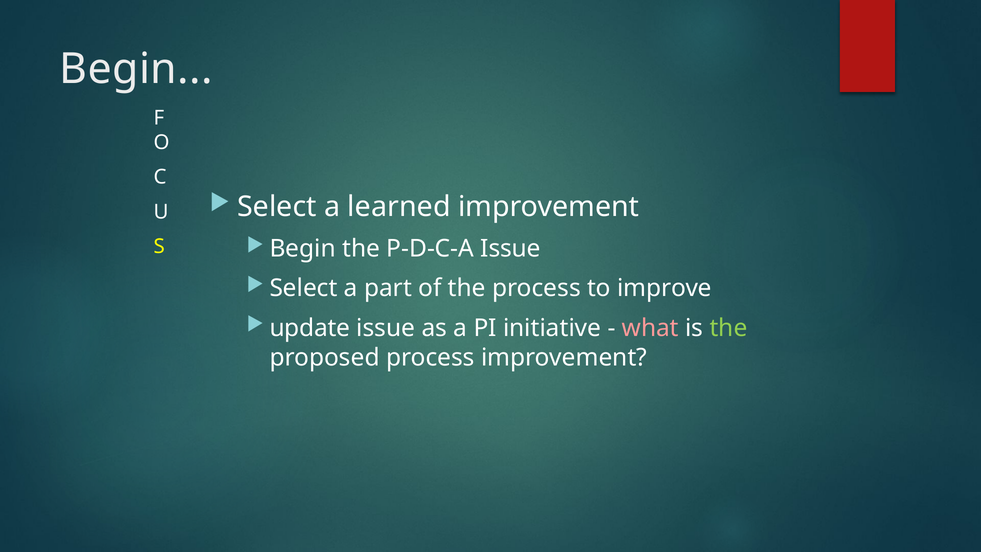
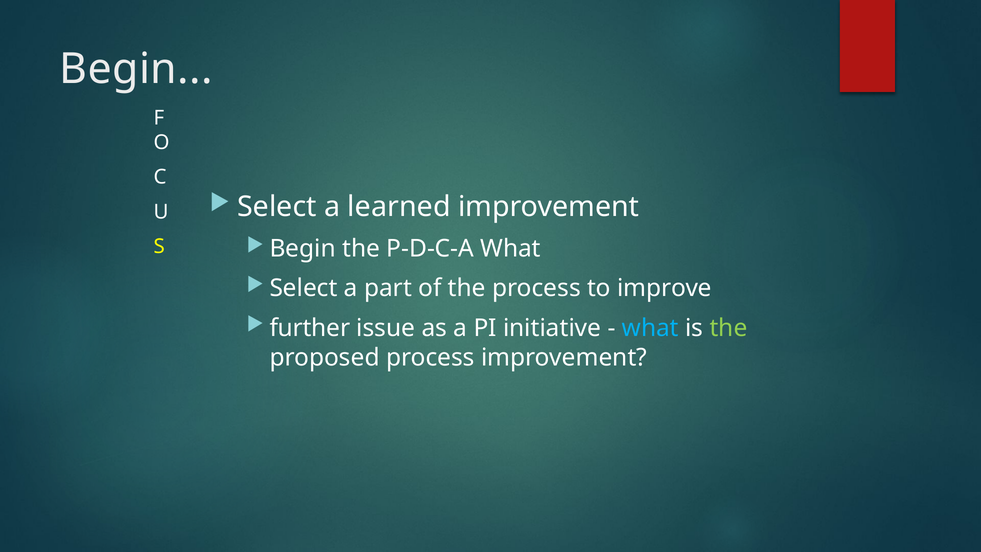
P-D-C-A Issue: Issue -> What
update: update -> further
what at (650, 328) colour: pink -> light blue
